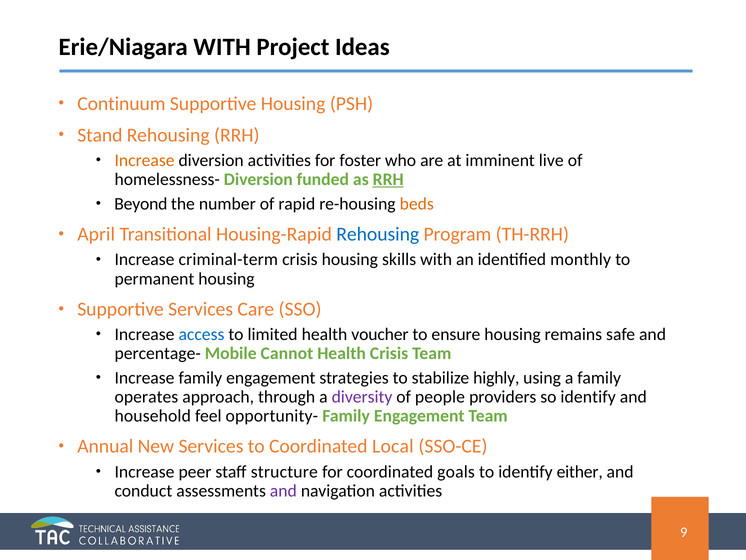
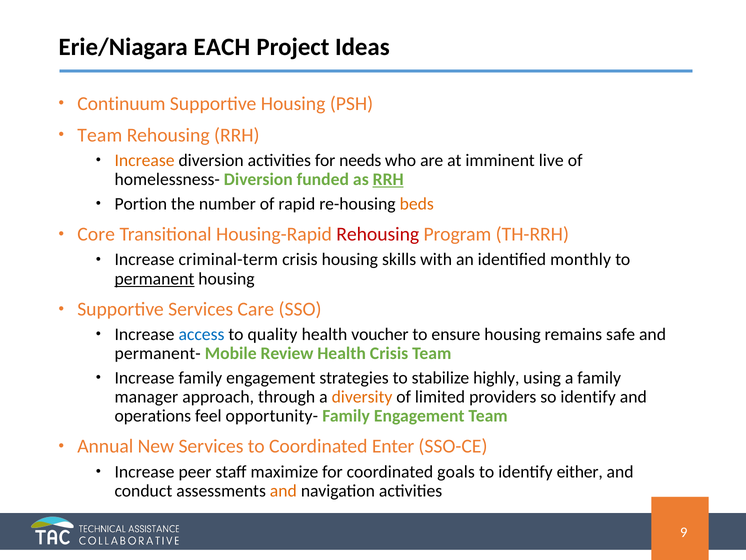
Erie/Niagara WITH: WITH -> EACH
Stand at (100, 135): Stand -> Team
foster: foster -> needs
Beyond: Beyond -> Portion
April: April -> Core
Rehousing at (378, 234) colour: blue -> red
permanent underline: none -> present
limited: limited -> quality
percentage-: percentage- -> permanent-
Cannot: Cannot -> Review
operates: operates -> manager
diversity colour: purple -> orange
people: people -> limited
household: household -> operations
Local: Local -> Enter
structure: structure -> maximize
and at (283, 490) colour: purple -> orange
